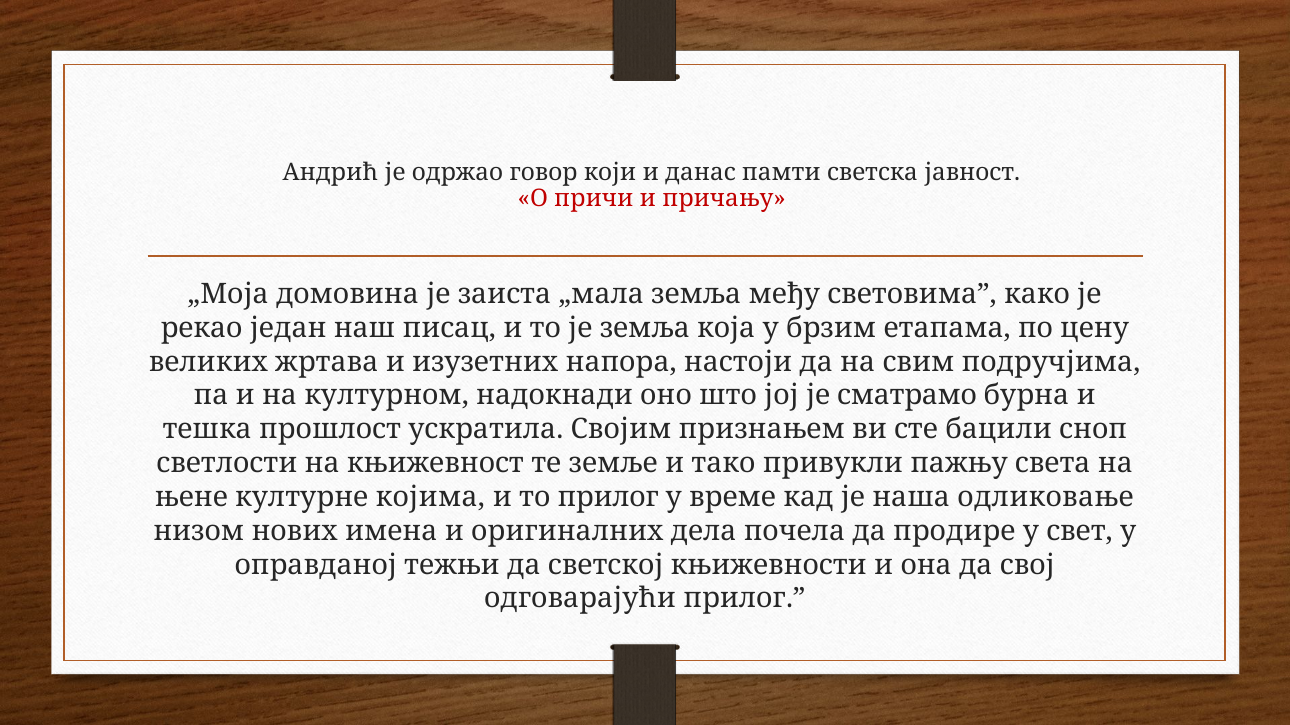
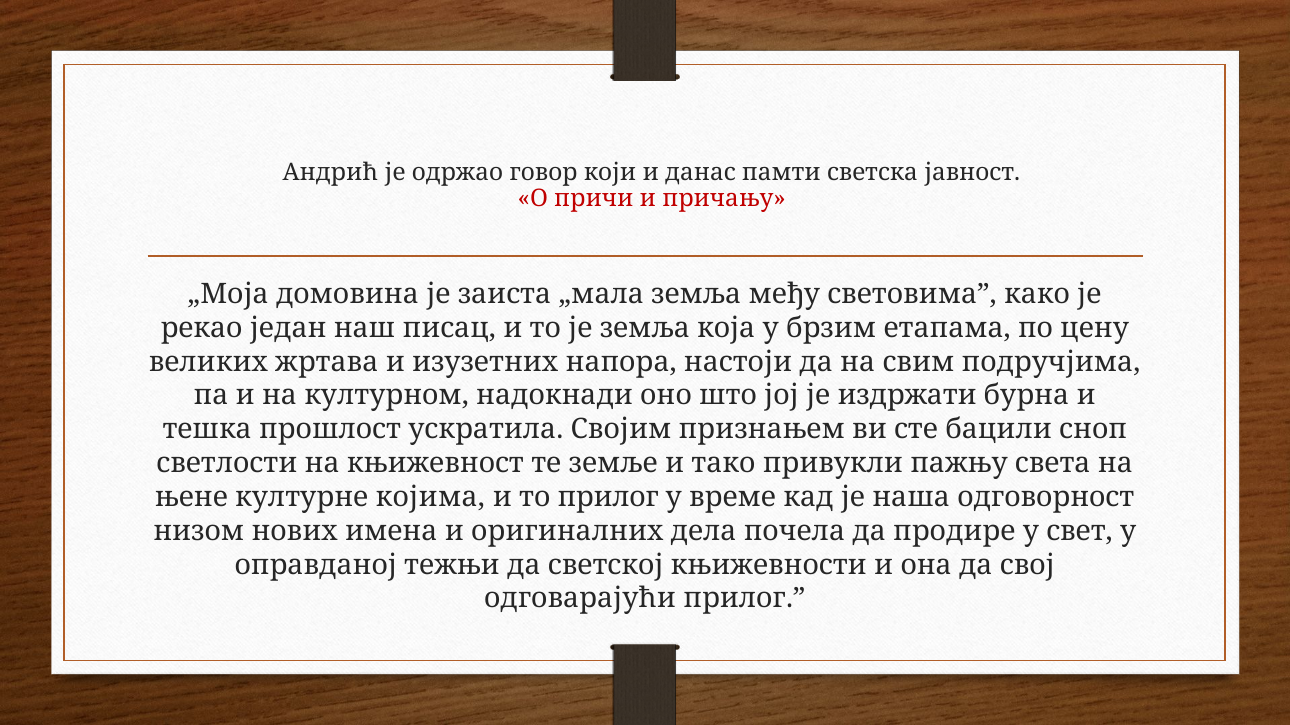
сматрамо: сматрамо -> издржати
одликовање: одликовање -> одговорност
